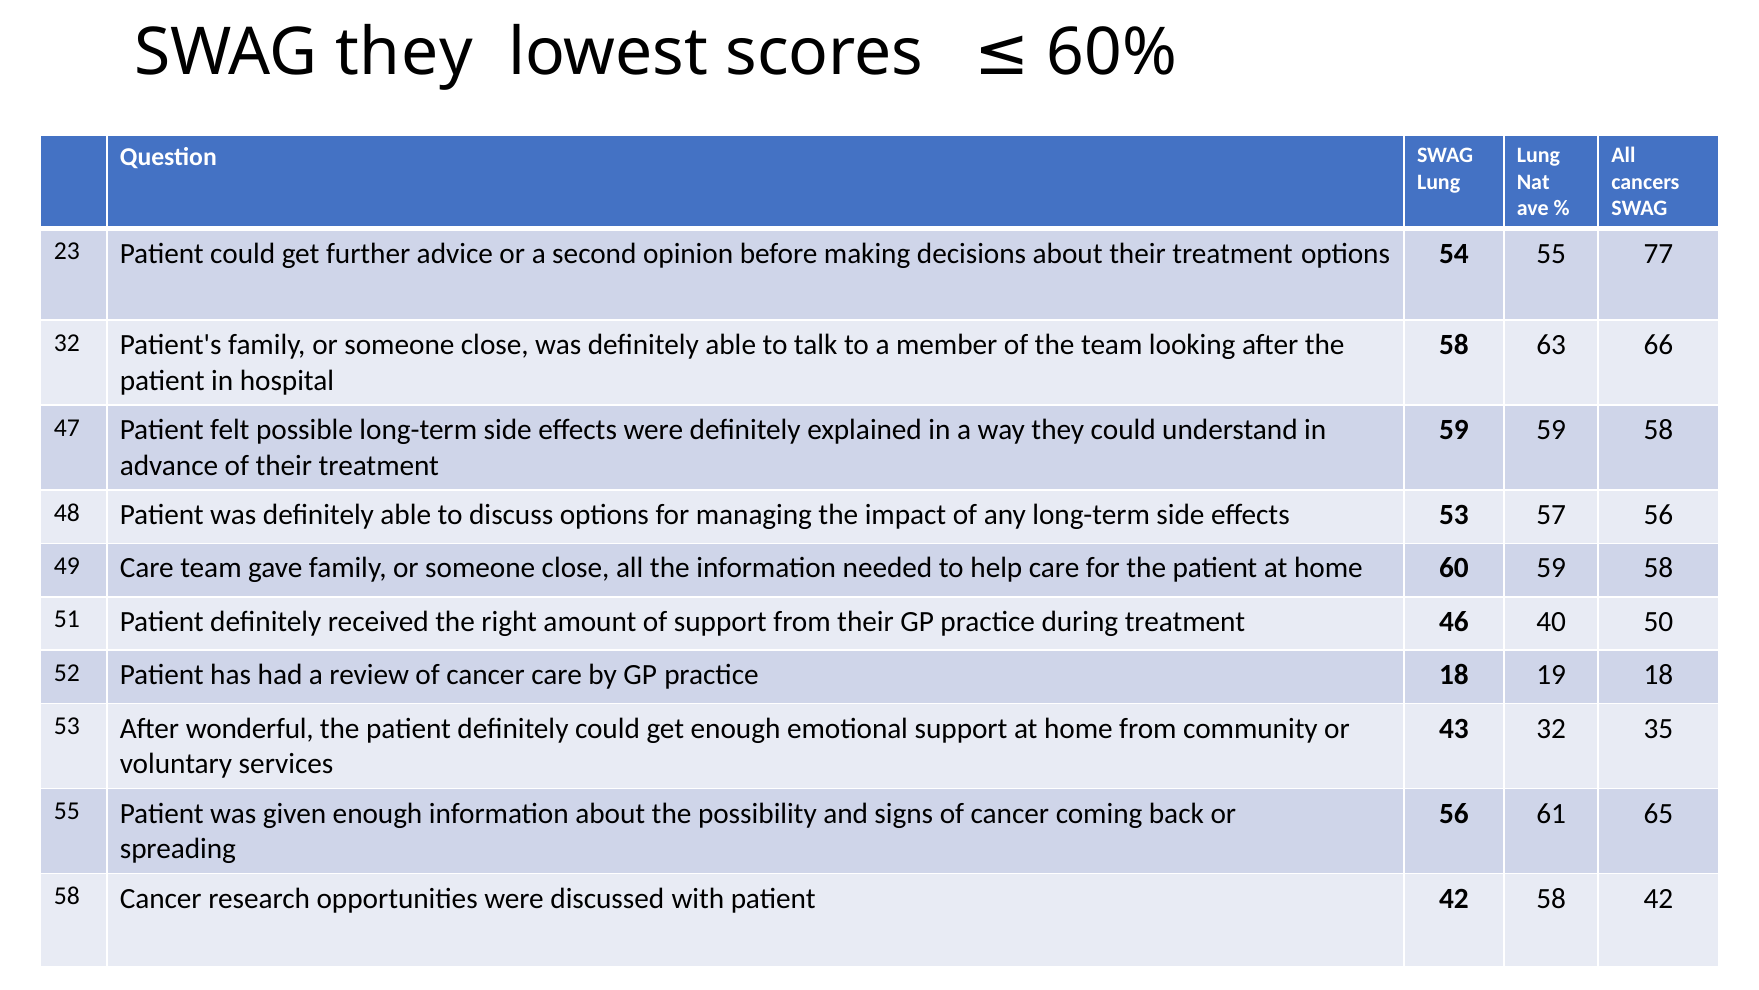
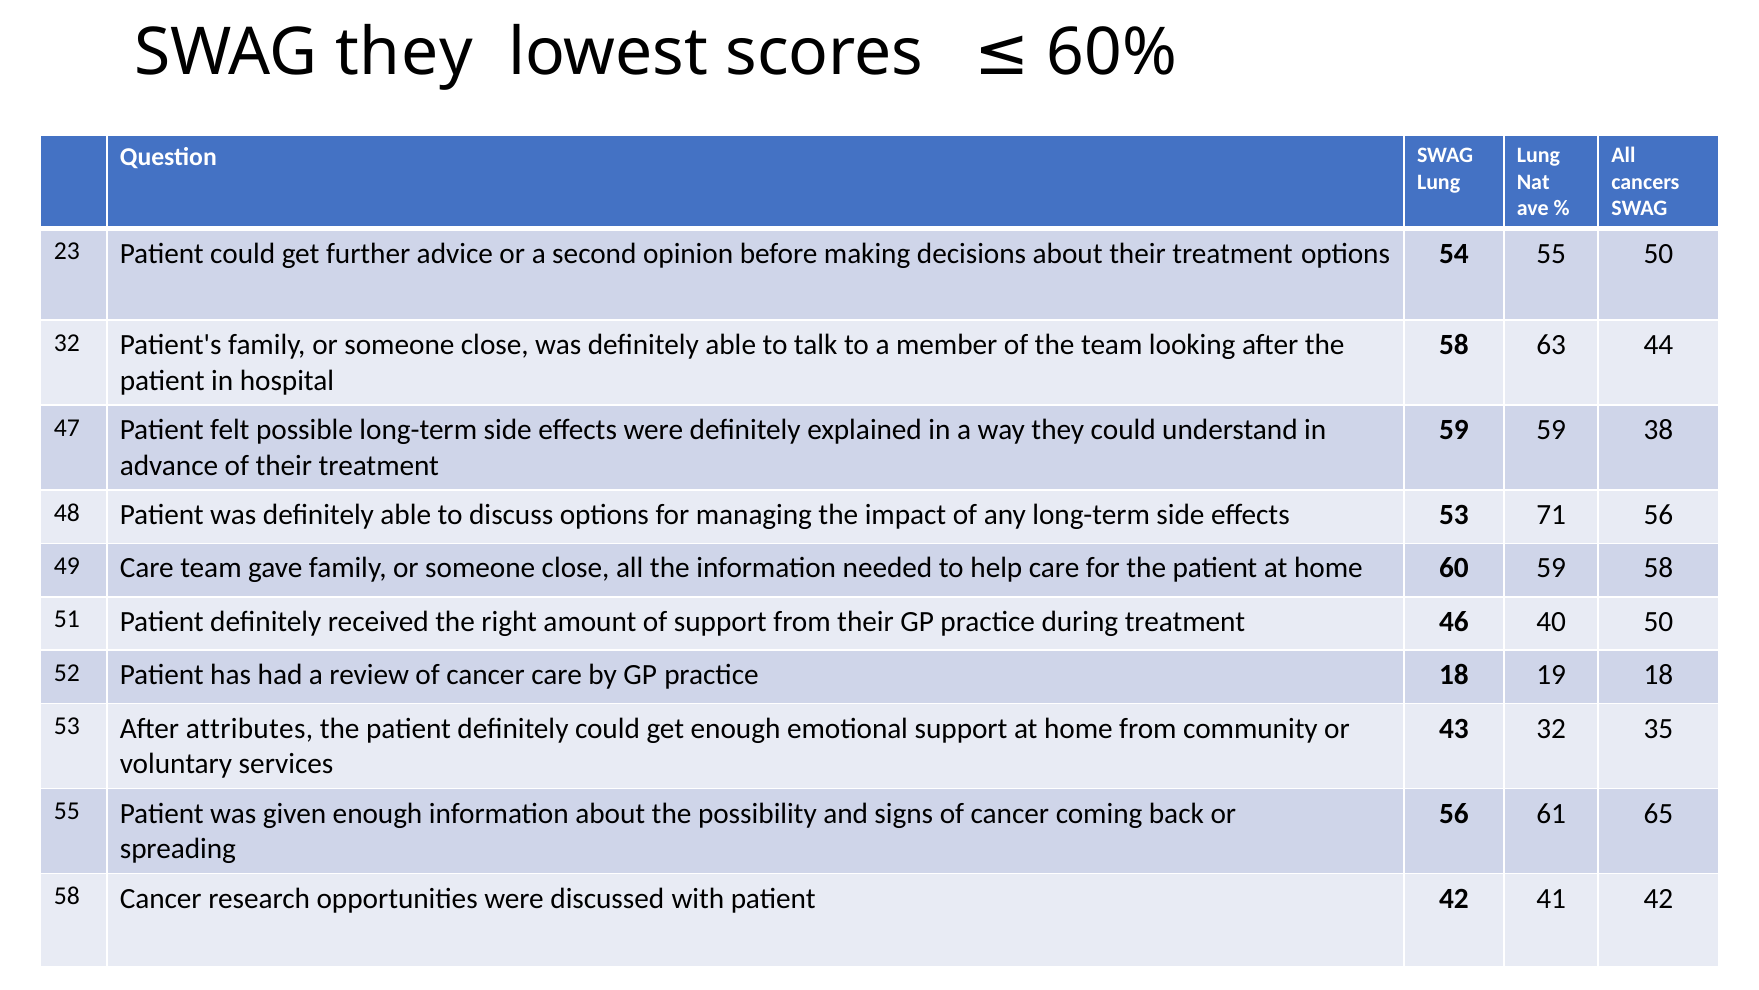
55 77: 77 -> 50
66: 66 -> 44
59 59 58: 58 -> 38
57: 57 -> 71
wonderful: wonderful -> attributes
42 58: 58 -> 41
